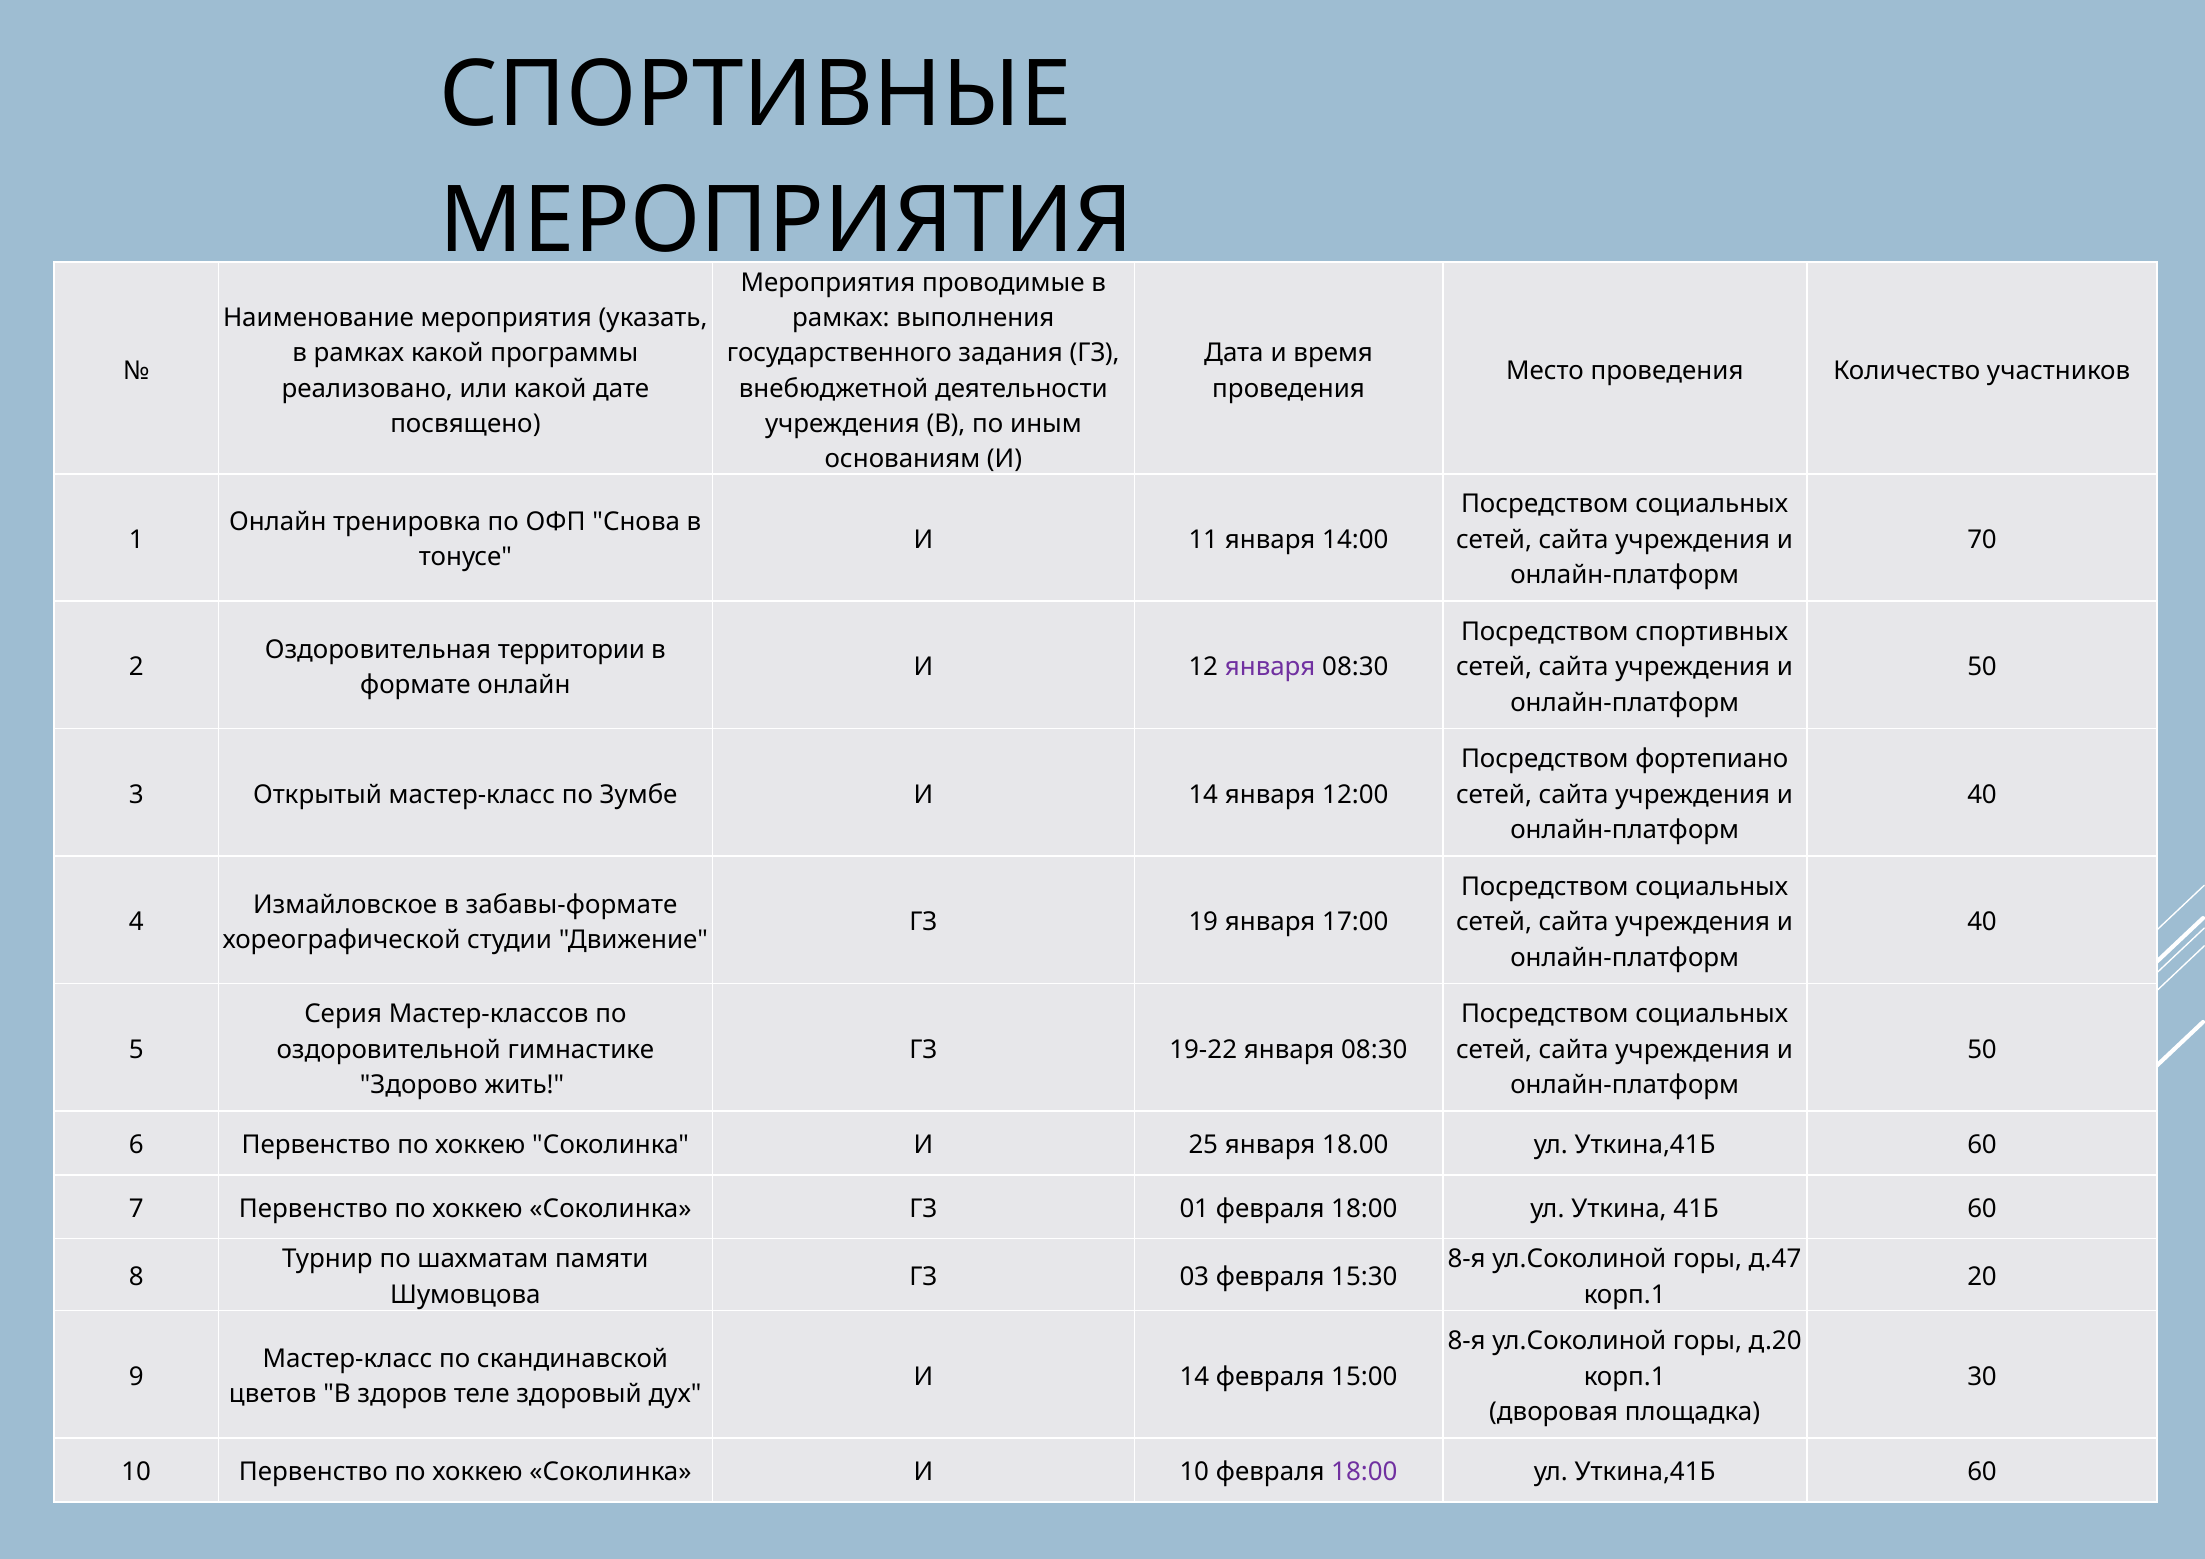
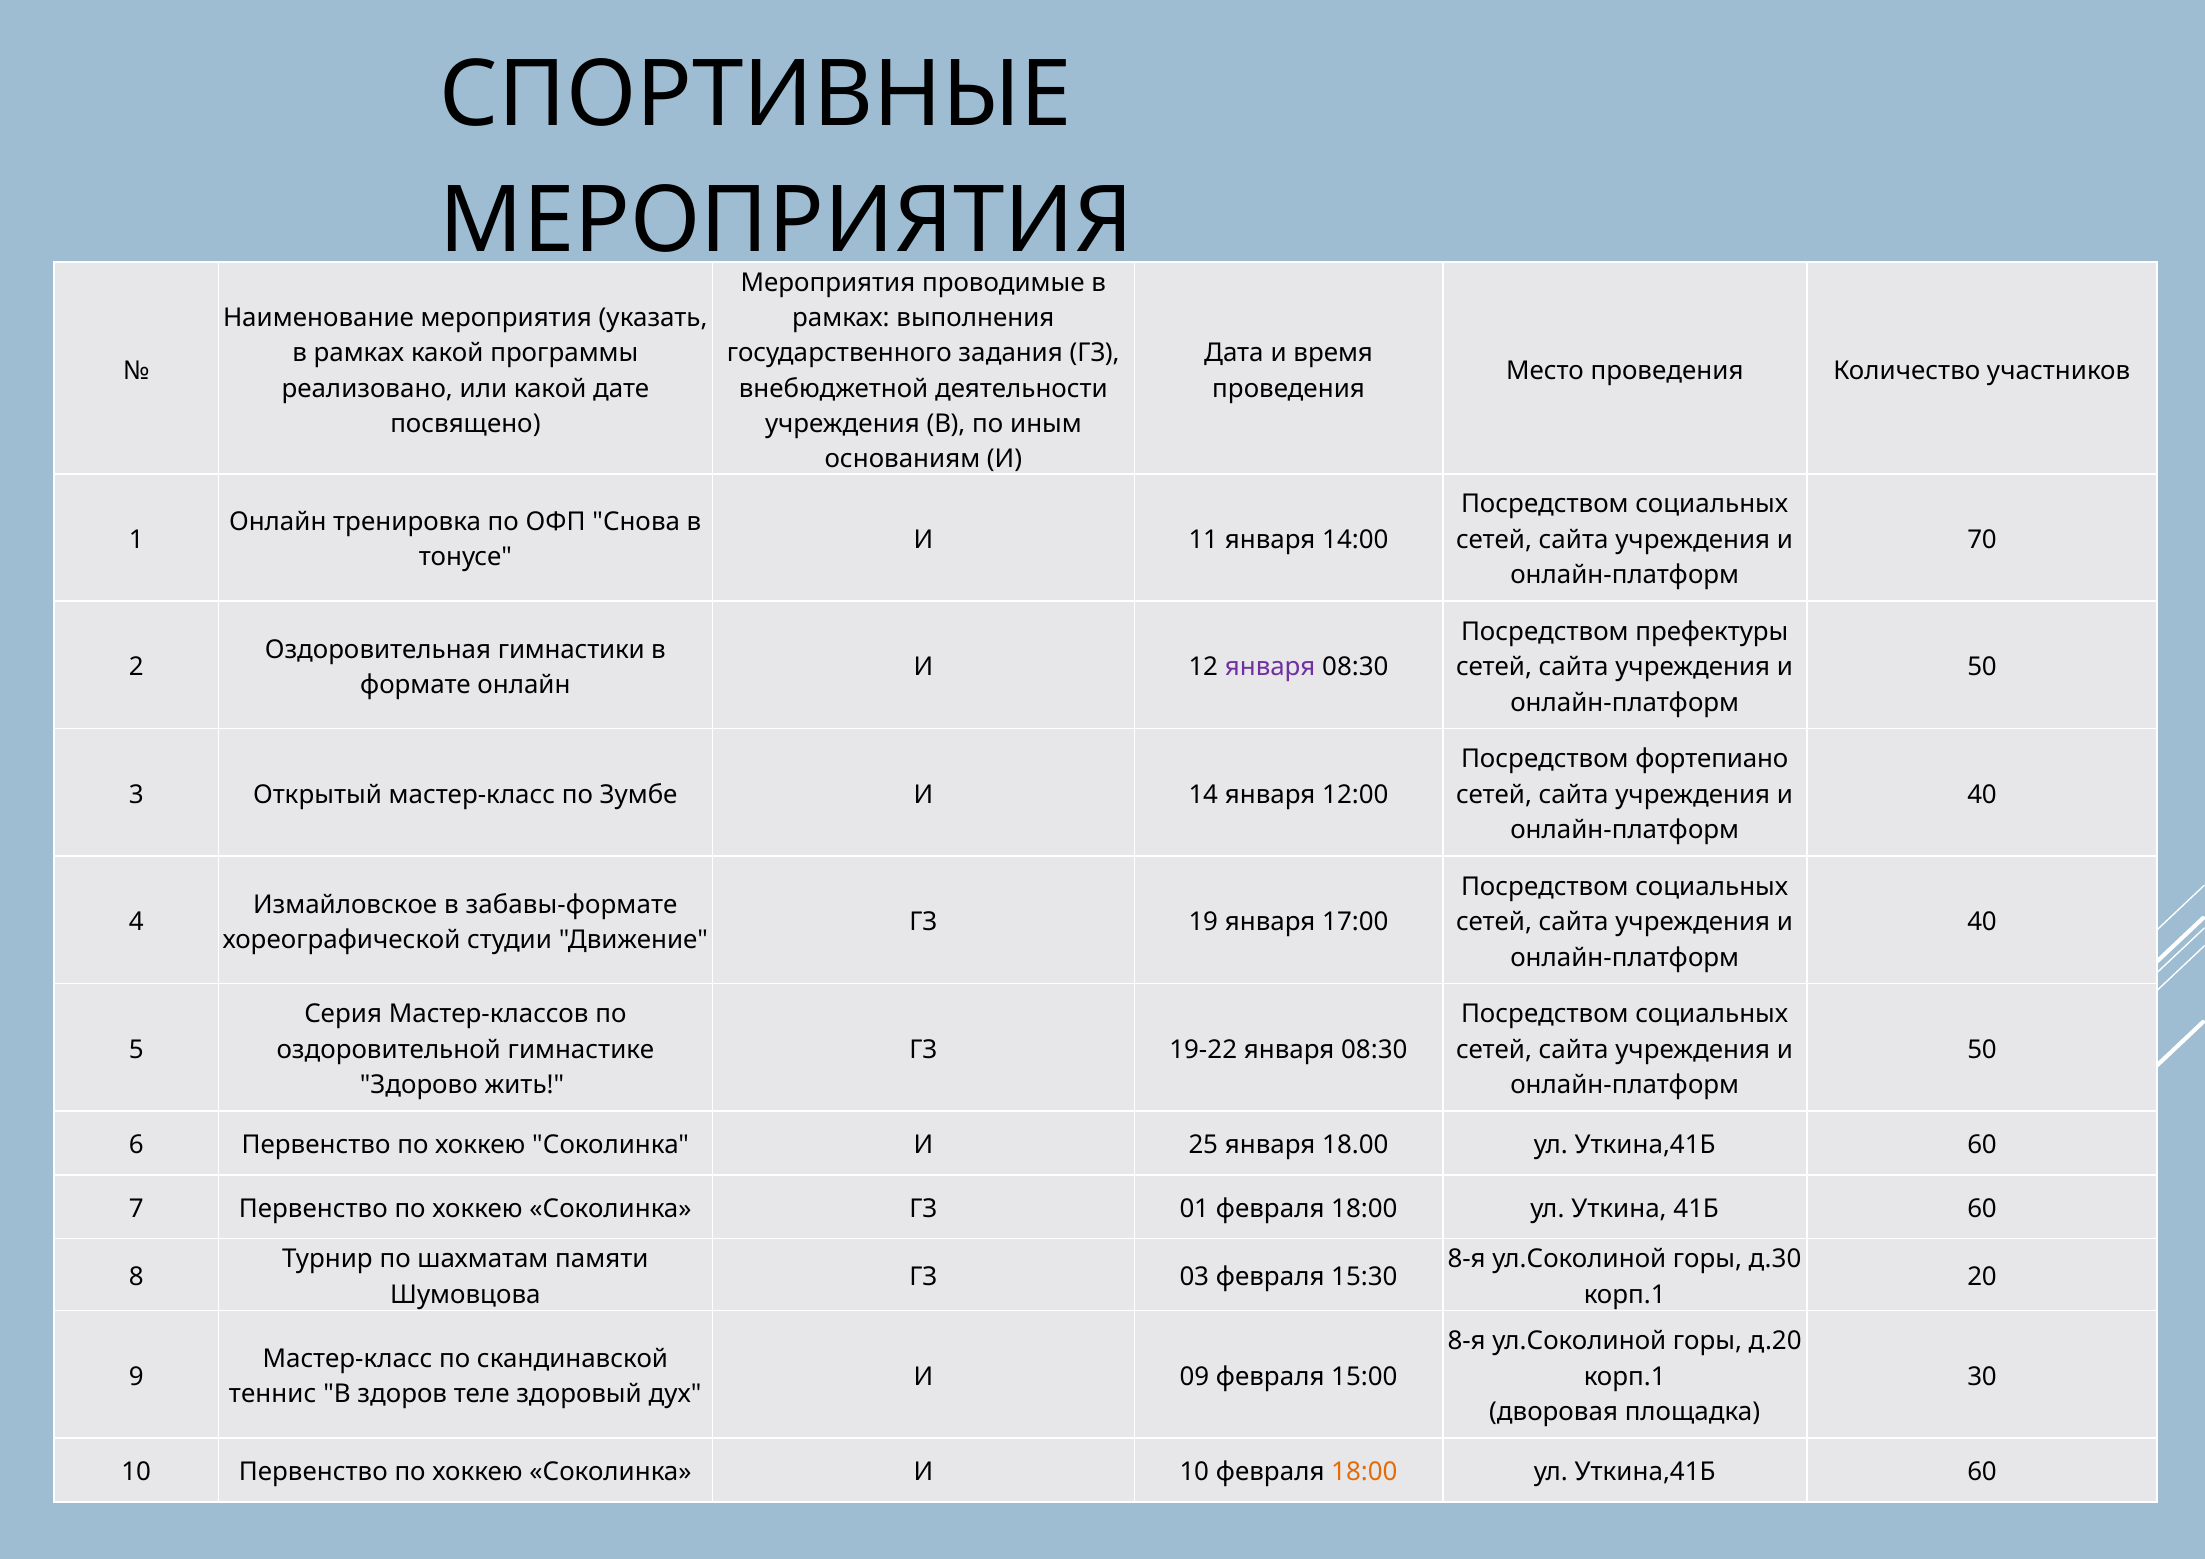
спортивных: спортивных -> префектуры
территории: территории -> гимнастики
д.47: д.47 -> д.30
14 at (1194, 1376): 14 -> 09
цветов: цветов -> теннис
18:00 at (1364, 1472) colour: purple -> orange
